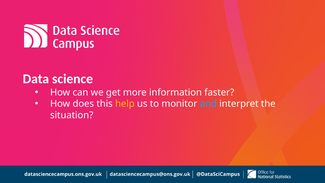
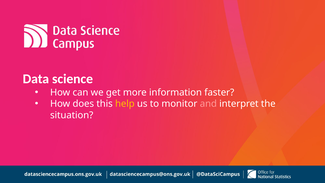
and colour: light blue -> pink
